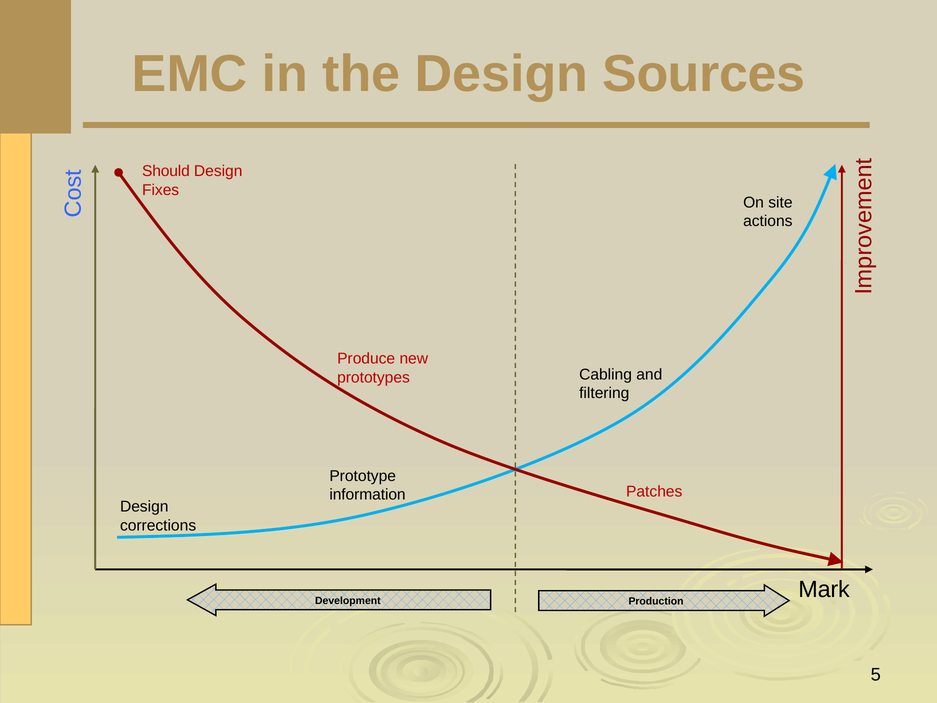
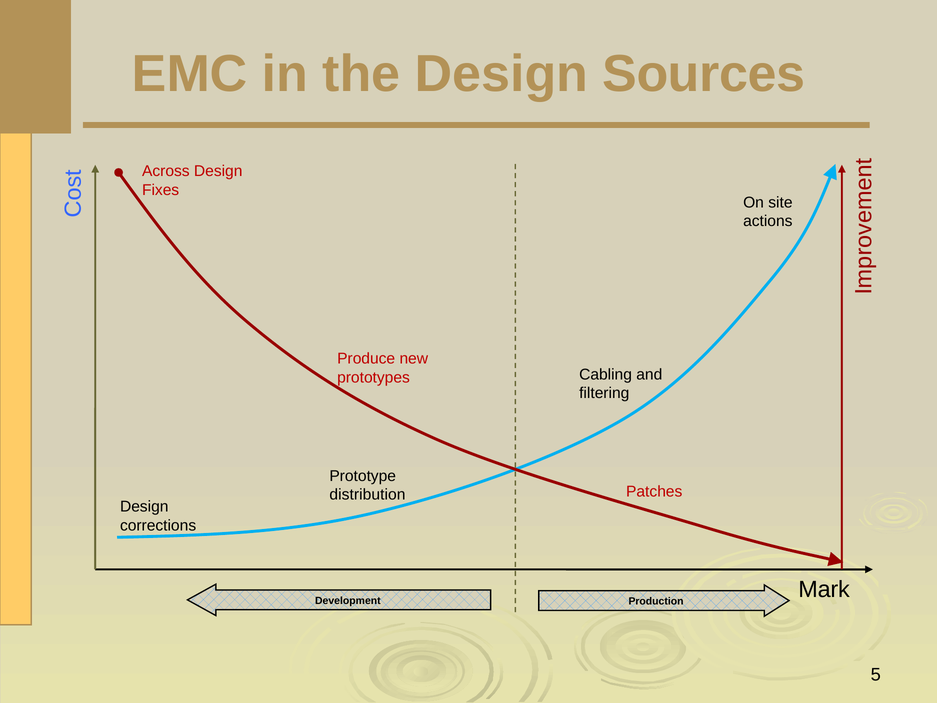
Should: Should -> Across
information: information -> distribution
